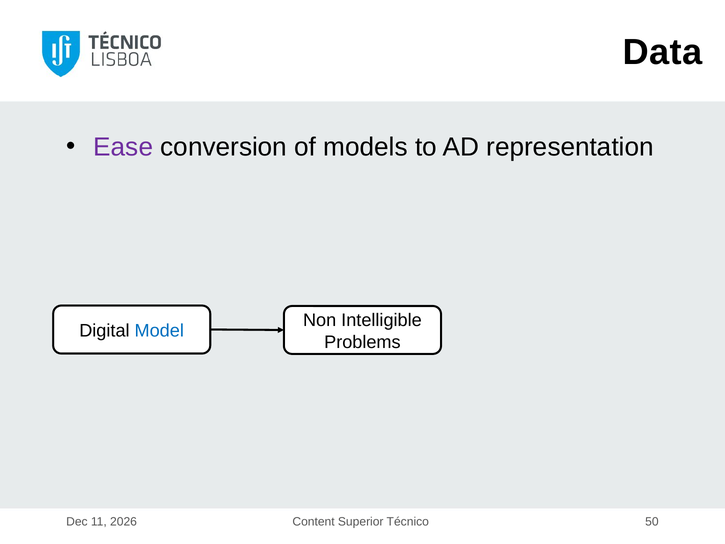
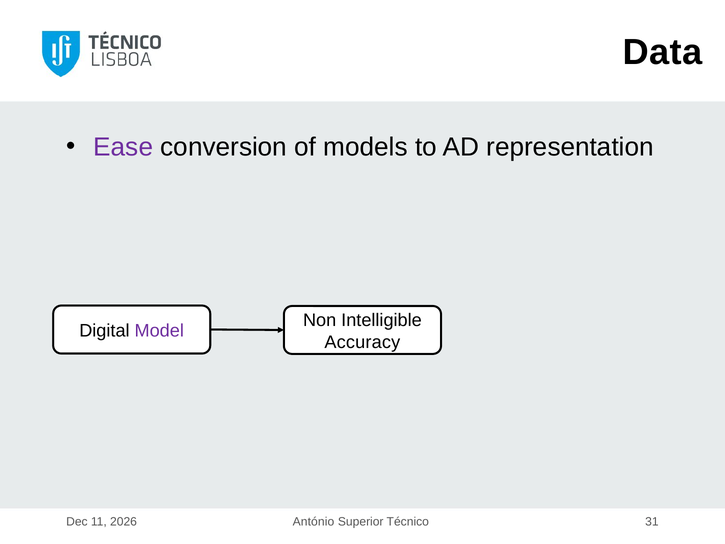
Model colour: blue -> purple
Problems: Problems -> Accuracy
Content: Content -> António
50: 50 -> 31
